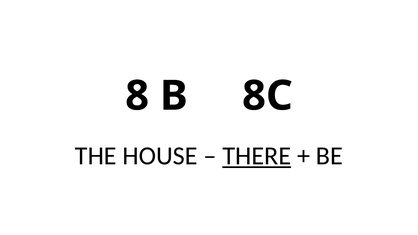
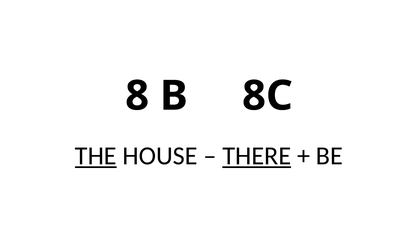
THE underline: none -> present
